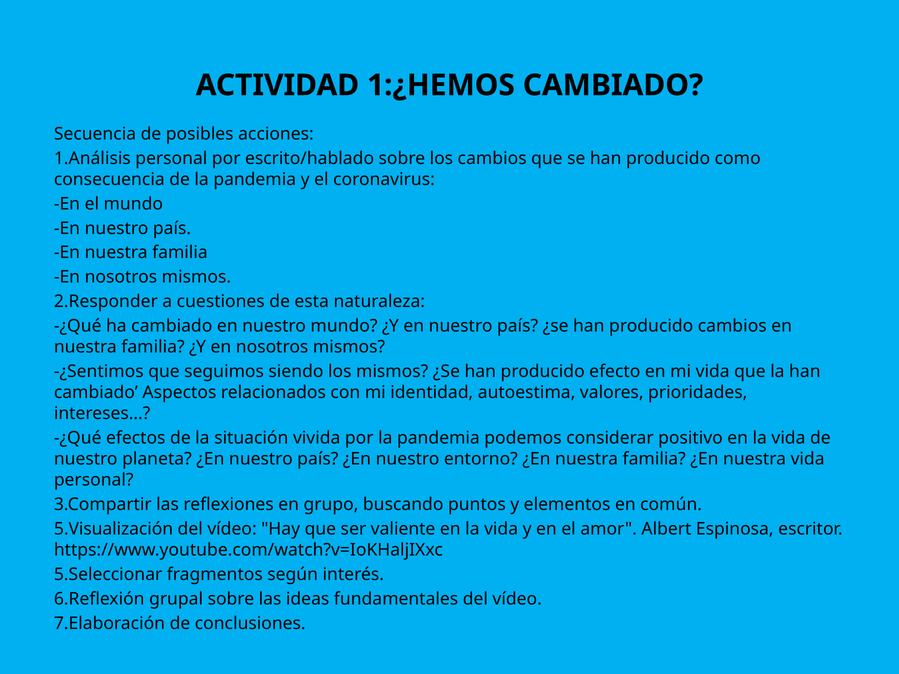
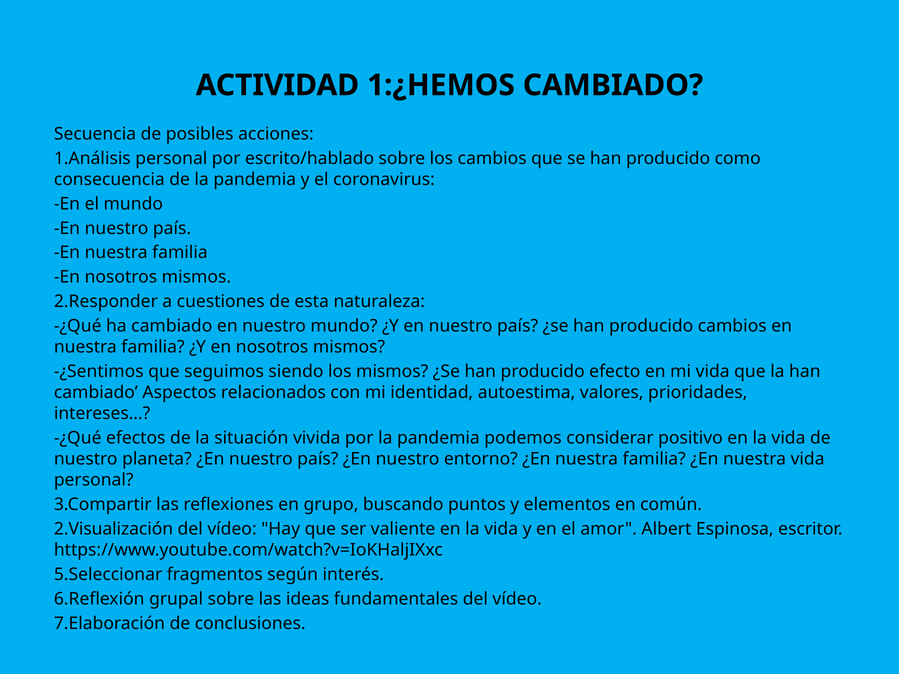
5.Visualización: 5.Visualización -> 2.Visualización
